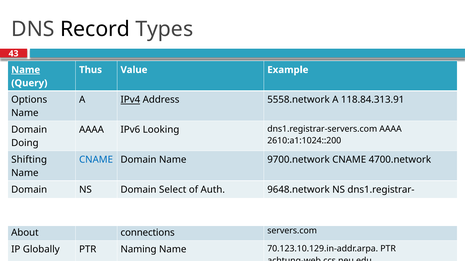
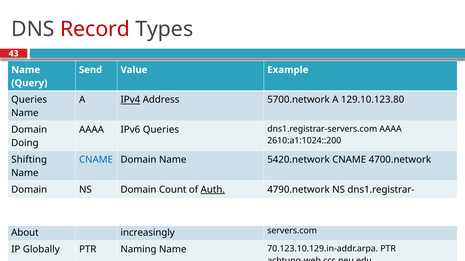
Record colour: black -> red
Name at (26, 70) underline: present -> none
Thus: Thus -> Send
Options at (29, 100): Options -> Queries
5558.network: 5558.network -> 5700.network
118.84.313.91: 118.84.313.91 -> 129.10.123.80
IPv6 Looking: Looking -> Queries
9700.network: 9700.network -> 5420.network
Select: Select -> Count
Auth underline: none -> present
9648.network: 9648.network -> 4790.network
connections: connections -> increasingly
